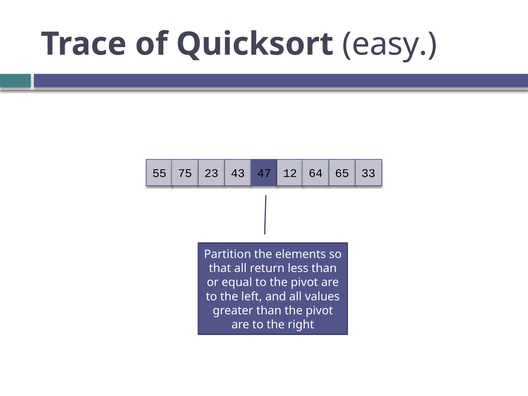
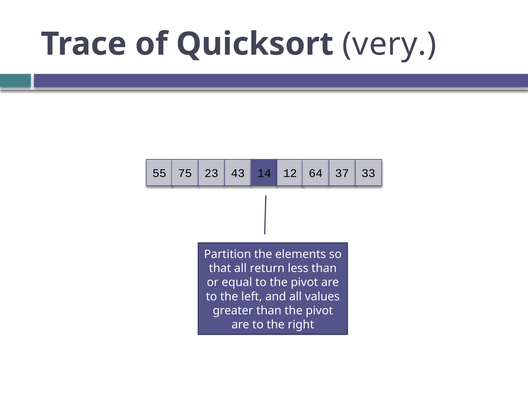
easy: easy -> very
47: 47 -> 14
65: 65 -> 37
